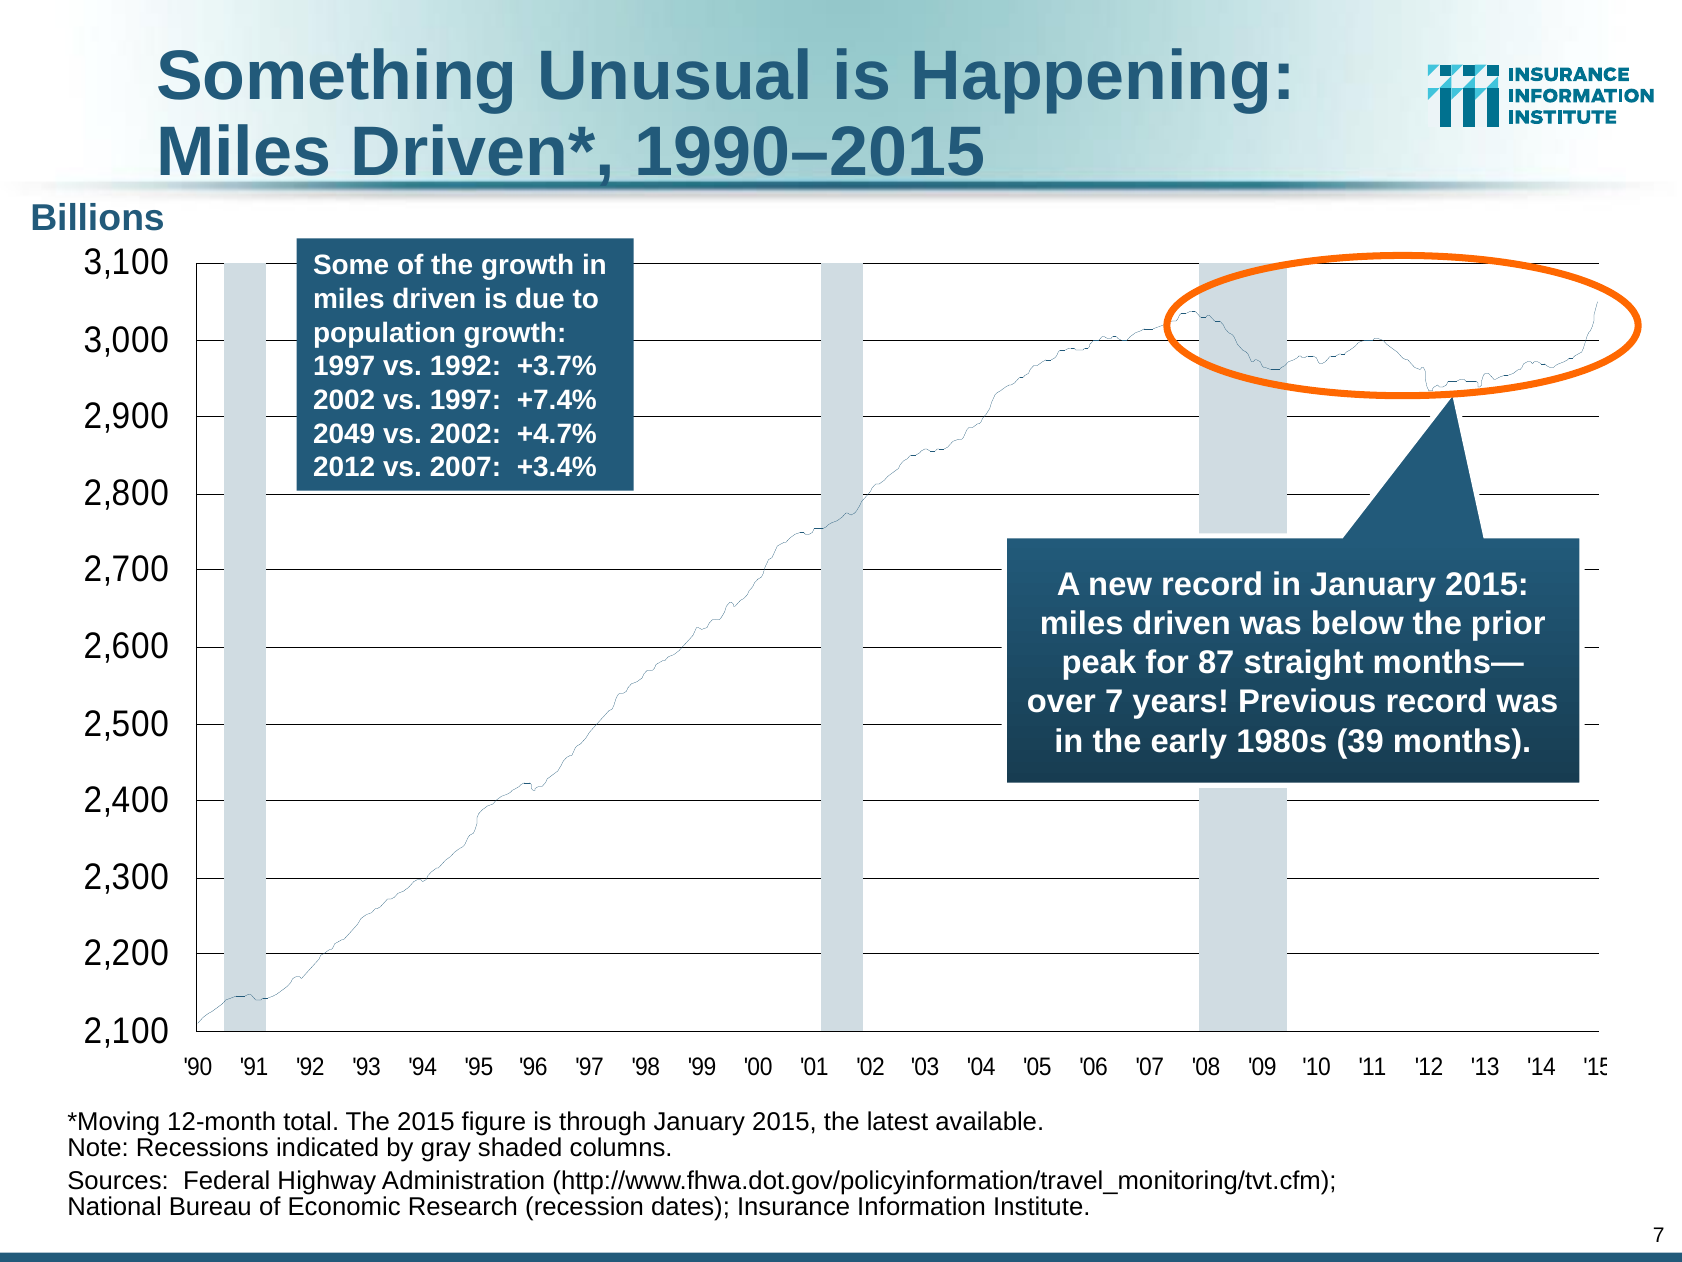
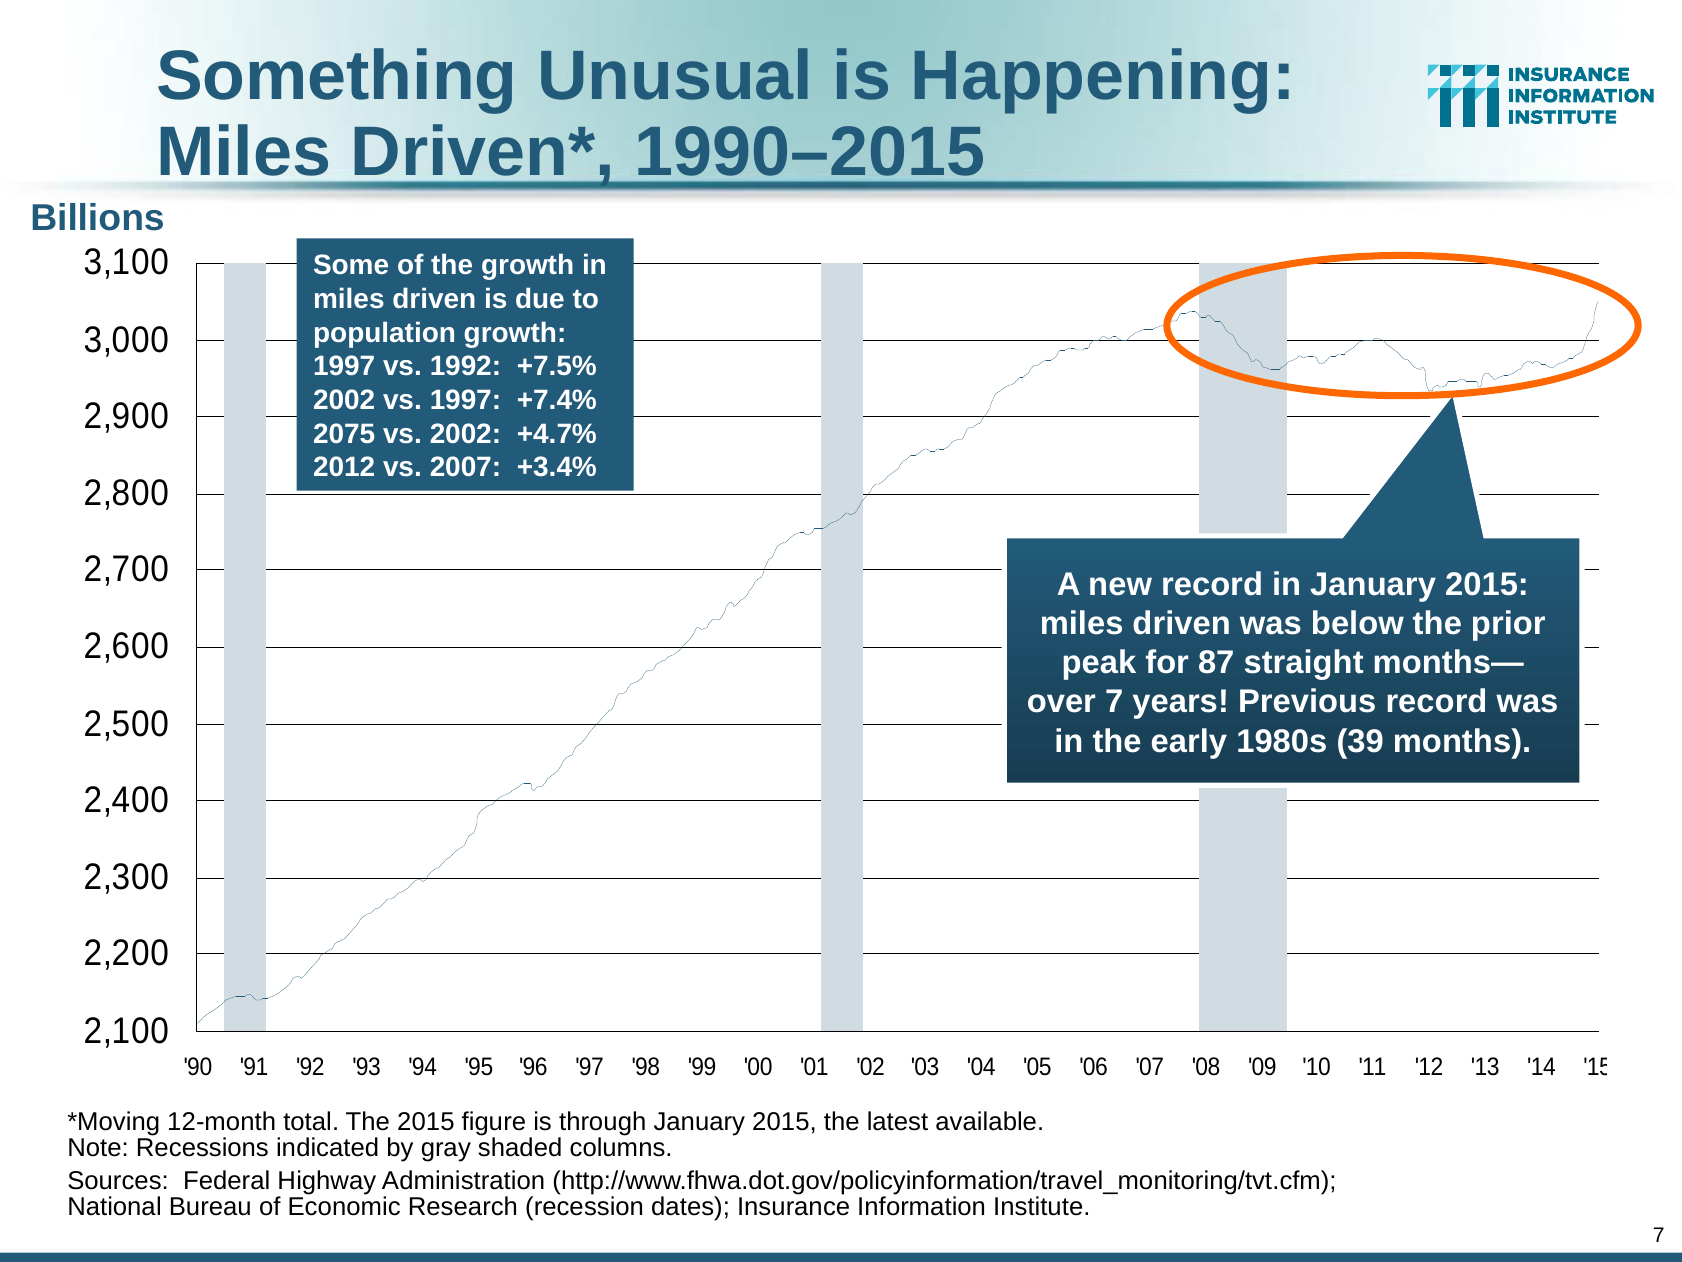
+3.7%: +3.7% -> +7.5%
2049: 2049 -> 2075
